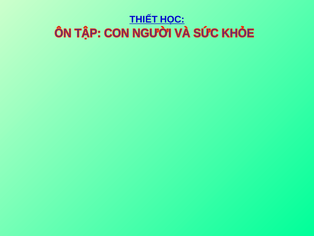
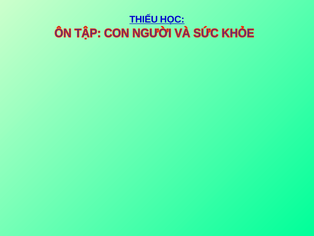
THIẾT: THIẾT -> THIẾU
